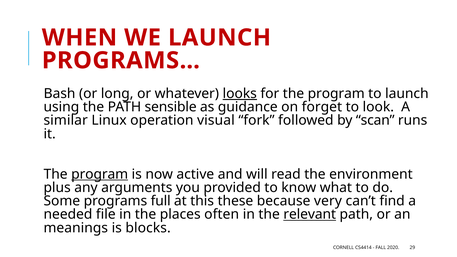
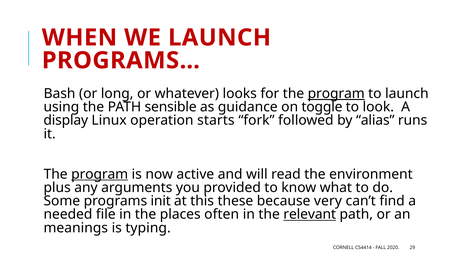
looks underline: present -> none
program at (336, 94) underline: none -> present
forget: forget -> toggle
similar: similar -> display
visual: visual -> starts
scan: scan -> alias
full: full -> init
blocks: blocks -> typing
